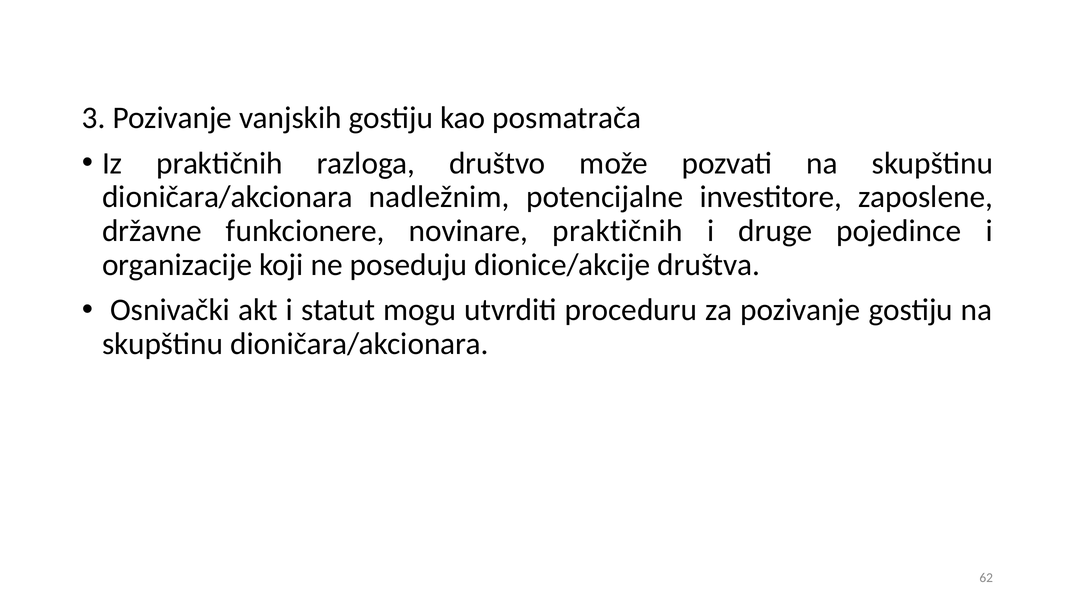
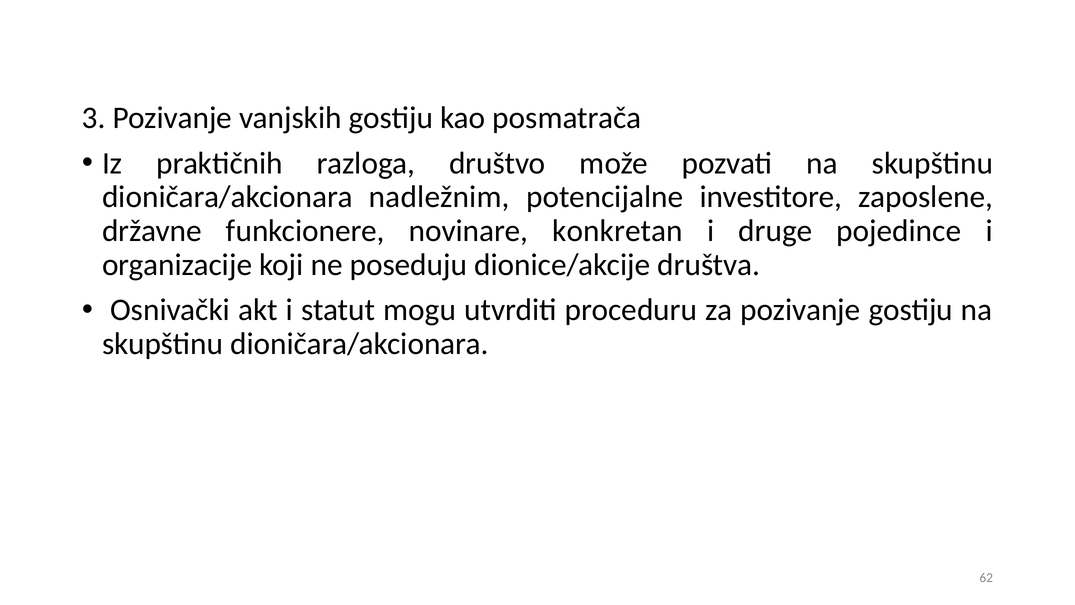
novinare praktičnih: praktičnih -> konkretan
